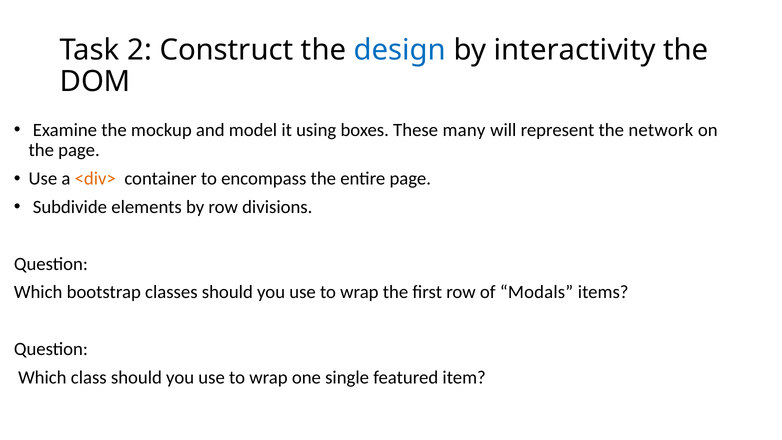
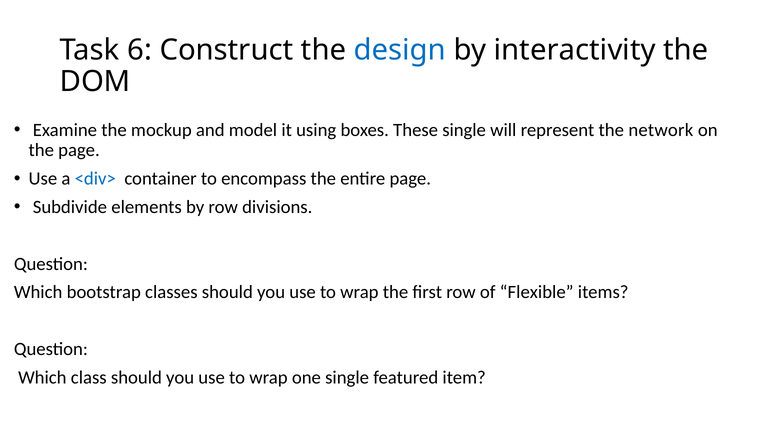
2: 2 -> 6
These many: many -> single
<div> colour: orange -> blue
Modals: Modals -> Flexible
